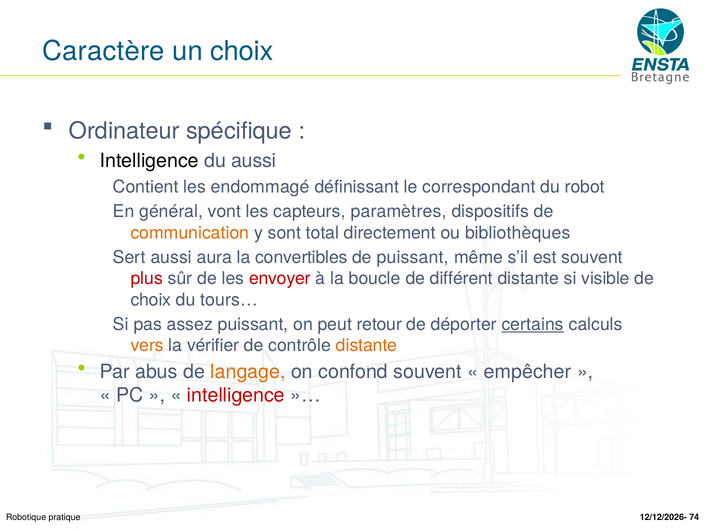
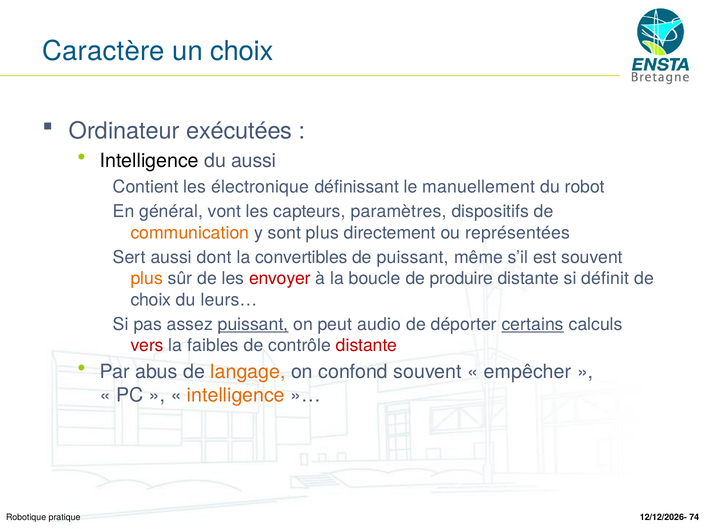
spécifique: spécifique -> exécutées
endommagé: endommagé -> électronique
correspondant: correspondant -> manuellement
sont total: total -> plus
bibliothèques: bibliothèques -> représentées
aura: aura -> dont
plus at (147, 279) colour: red -> orange
différent: différent -> produire
visible: visible -> définit
tours…: tours… -> leurs…
puissant at (253, 325) underline: none -> present
retour: retour -> audio
vers colour: orange -> red
vérifier: vérifier -> faibles
distante at (367, 346) colour: orange -> red
intelligence at (236, 396) colour: red -> orange
